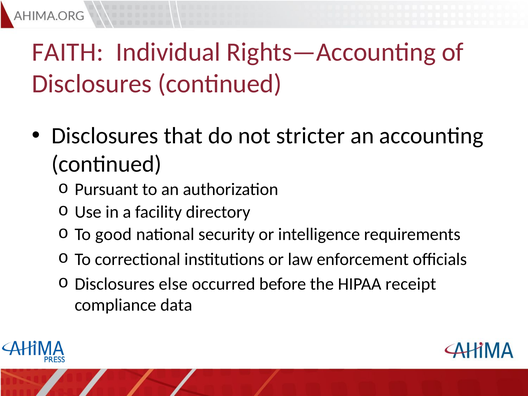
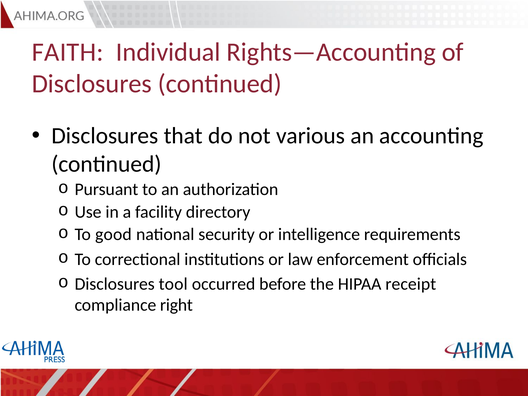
stricter: stricter -> various
else: else -> tool
data: data -> right
